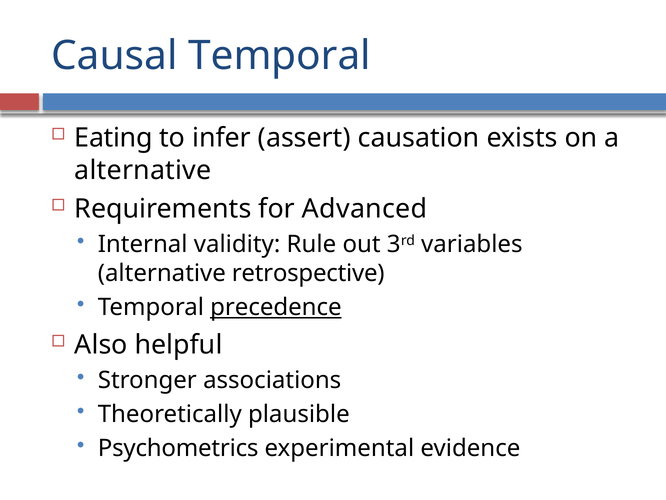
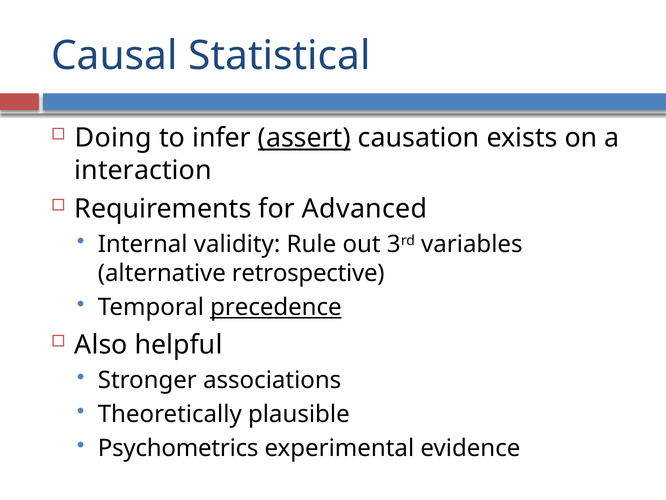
Causal Temporal: Temporal -> Statistical
Eating: Eating -> Doing
assert underline: none -> present
alternative at (143, 170): alternative -> interaction
